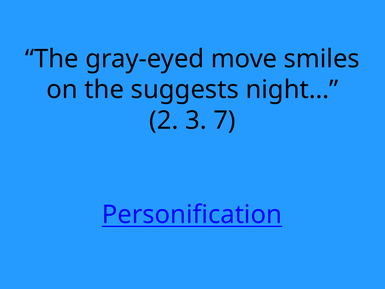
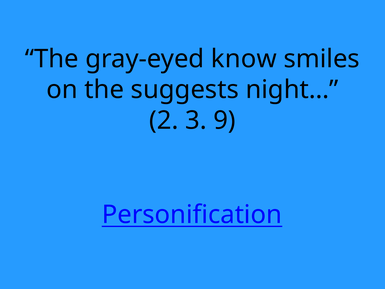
move: move -> know
7: 7 -> 9
